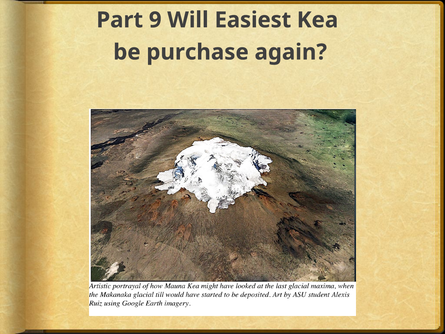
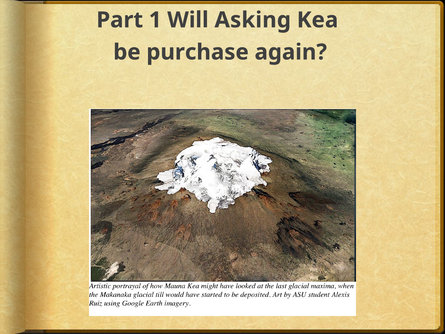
9: 9 -> 1
Easiest: Easiest -> Asking
